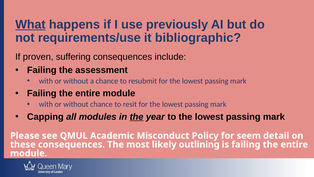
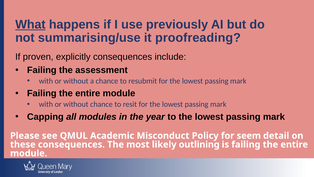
requirements/use: requirements/use -> summarising/use
bibliographic: bibliographic -> proofreading
suffering: suffering -> explicitly
the at (137, 117) underline: present -> none
